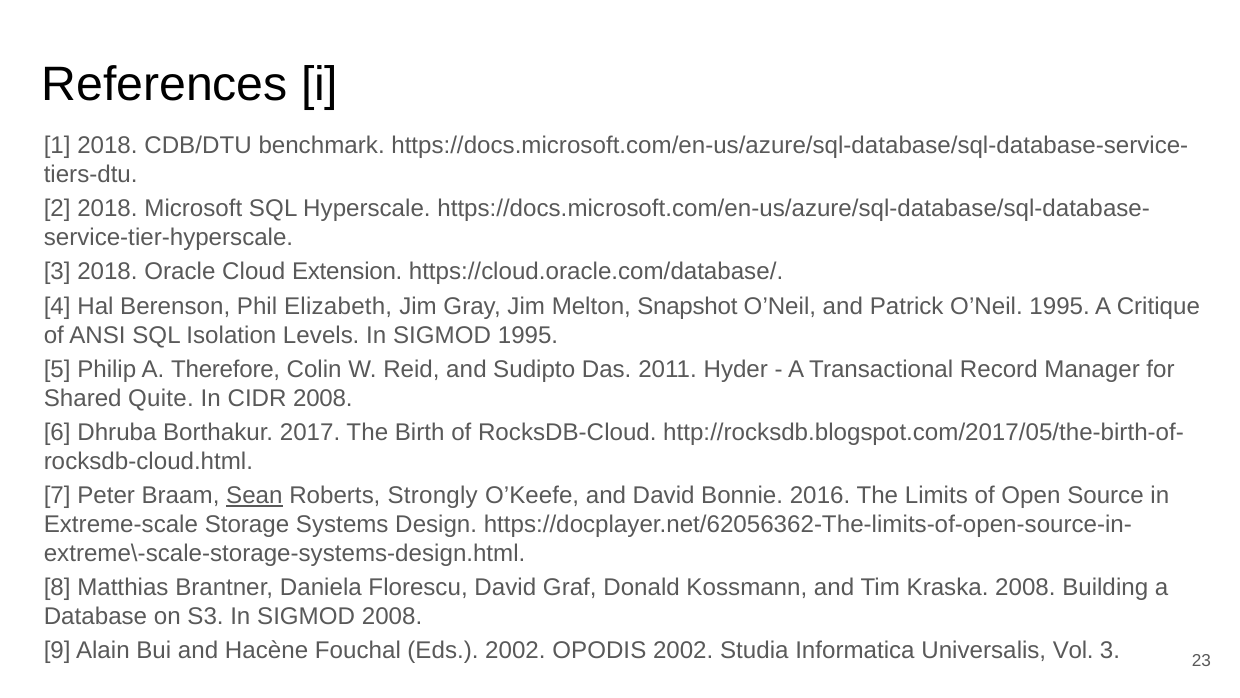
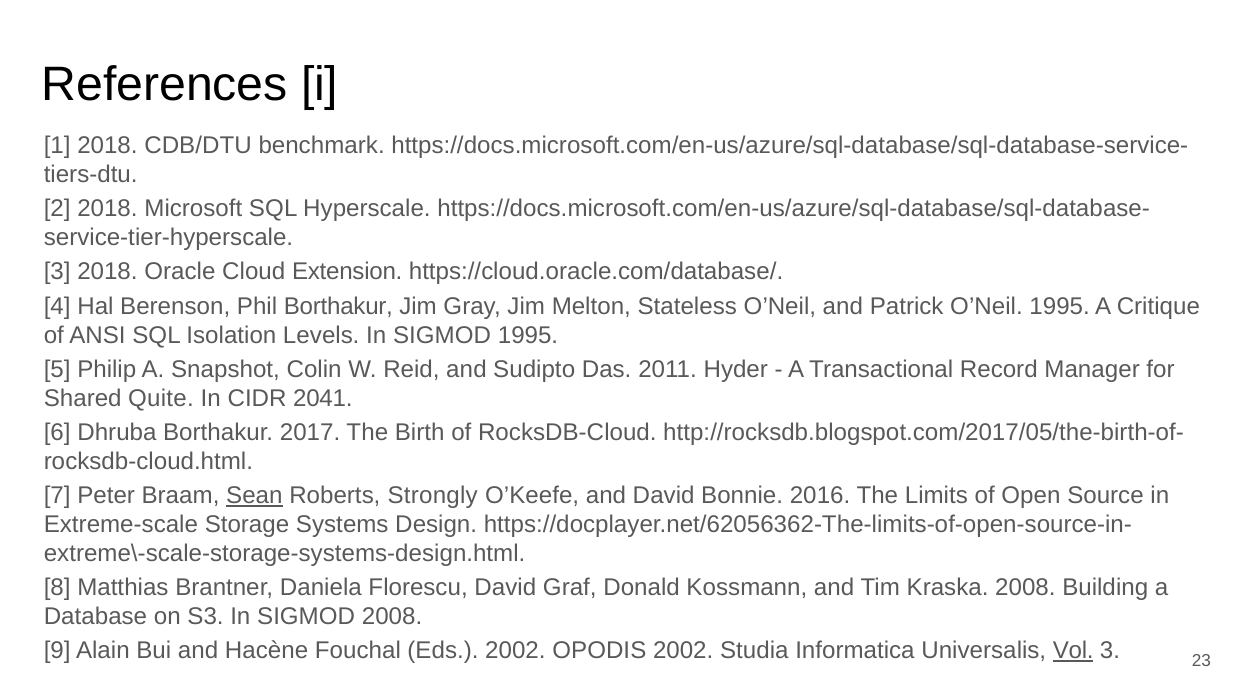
Phil Elizabeth: Elizabeth -> Borthakur
Snapshot: Snapshot -> Stateless
Therefore: Therefore -> Snapshot
CIDR 2008: 2008 -> 2041
Vol underline: none -> present
